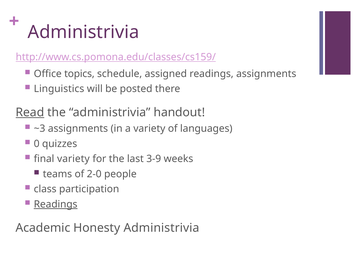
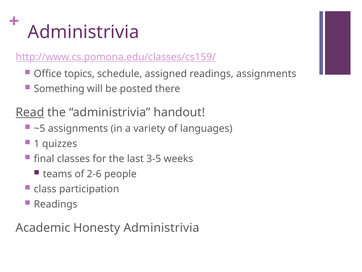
Linguistics: Linguistics -> Something
~3: ~3 -> ~5
0: 0 -> 1
final variety: variety -> classes
3-9: 3-9 -> 3-5
2-0: 2-0 -> 2-6
Readings at (56, 204) underline: present -> none
